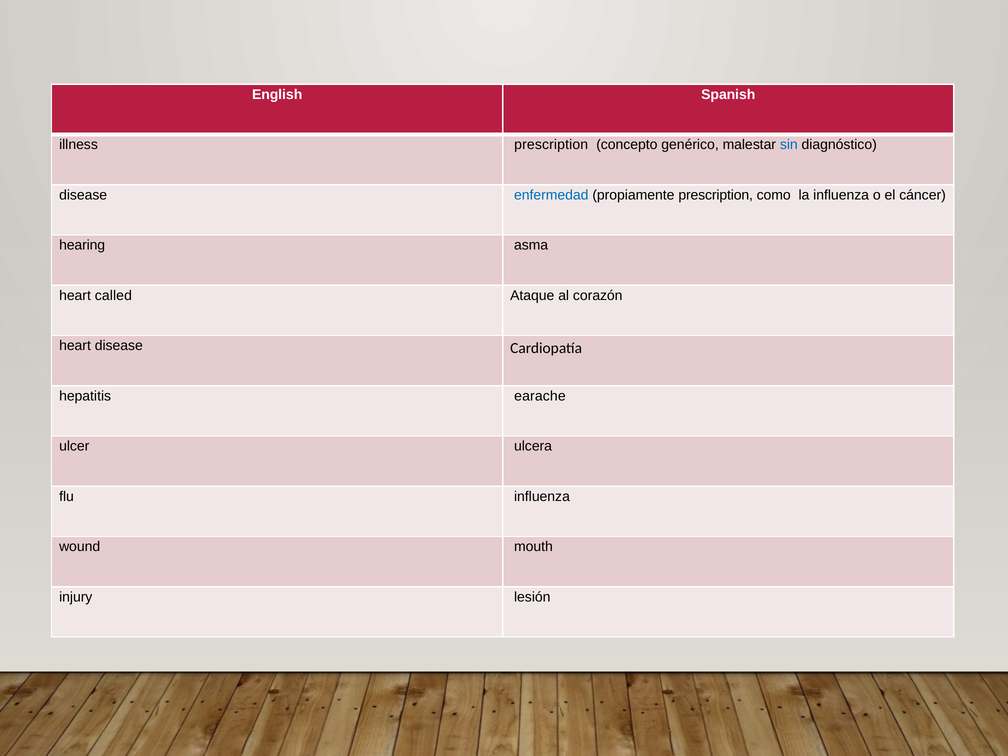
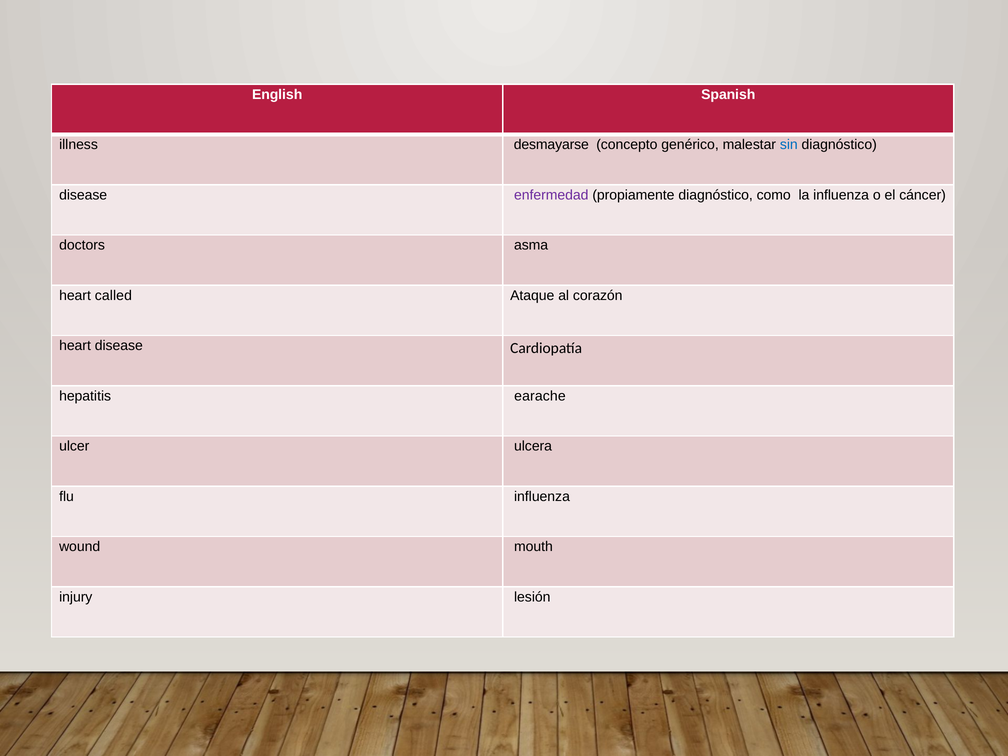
illness prescription: prescription -> desmayarse
enfermedad colour: blue -> purple
propiamente prescription: prescription -> diagnóstico
hearing: hearing -> doctors
